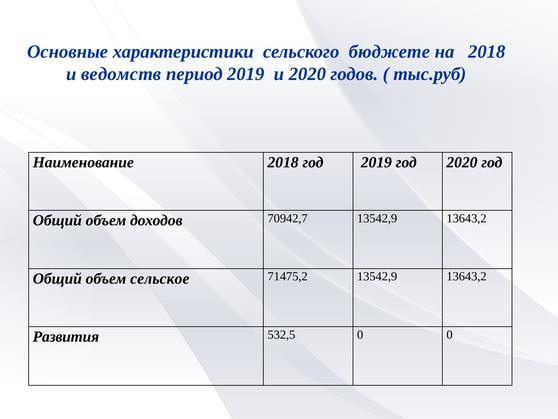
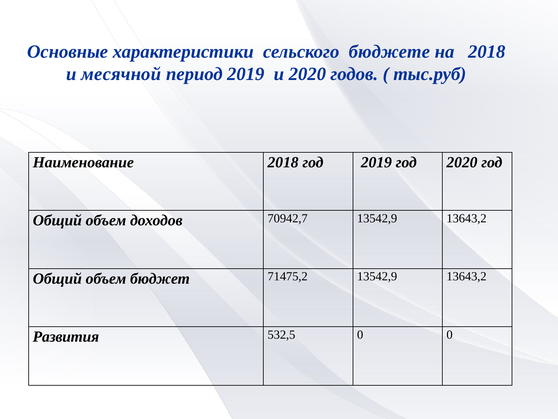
ведомств: ведомств -> месячной
сельское: сельское -> бюджет
